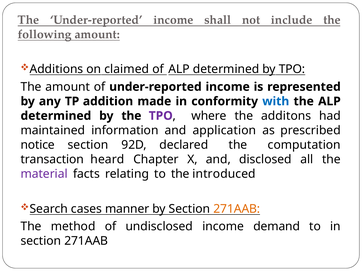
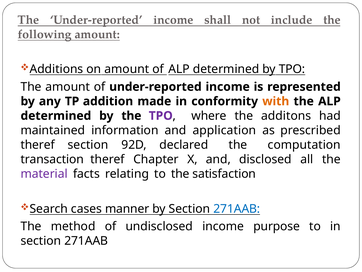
on claimed: claimed -> amount
with colour: blue -> orange
notice at (38, 145): notice -> theref
transaction heard: heard -> theref
introduced: introduced -> satisfaction
271AAB at (237, 209) colour: orange -> blue
demand: demand -> purpose
